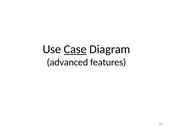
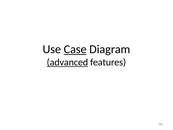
advanced underline: none -> present
